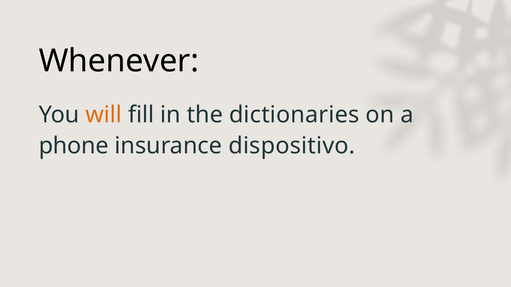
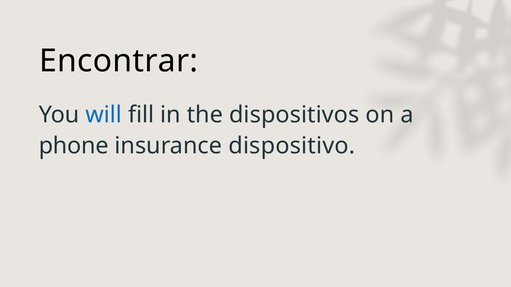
Whenever: Whenever -> Encontrar
will colour: orange -> blue
dictionaries: dictionaries -> dispositivos
